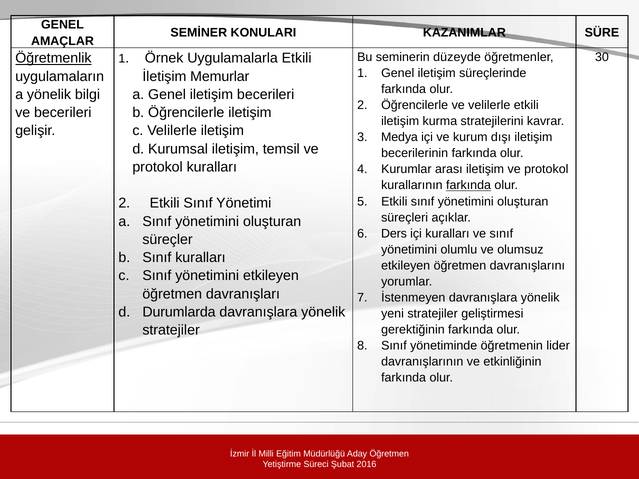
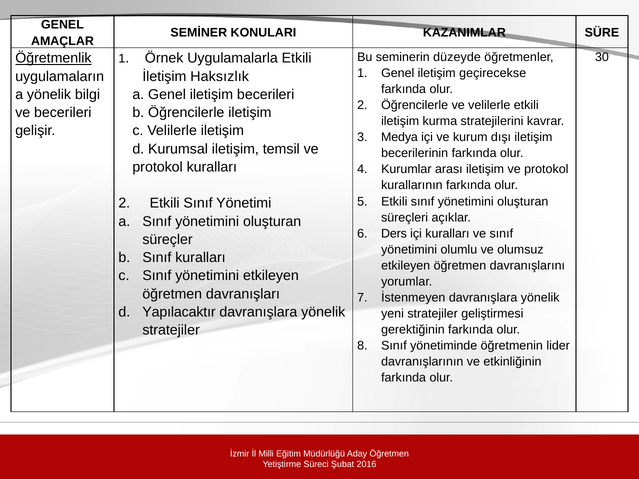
süreçlerinde: süreçlerinde -> geçirecekse
Memurlar: Memurlar -> Haksızlık
farkında at (469, 185) underline: present -> none
Durumlarda: Durumlarda -> Yapılacaktır
